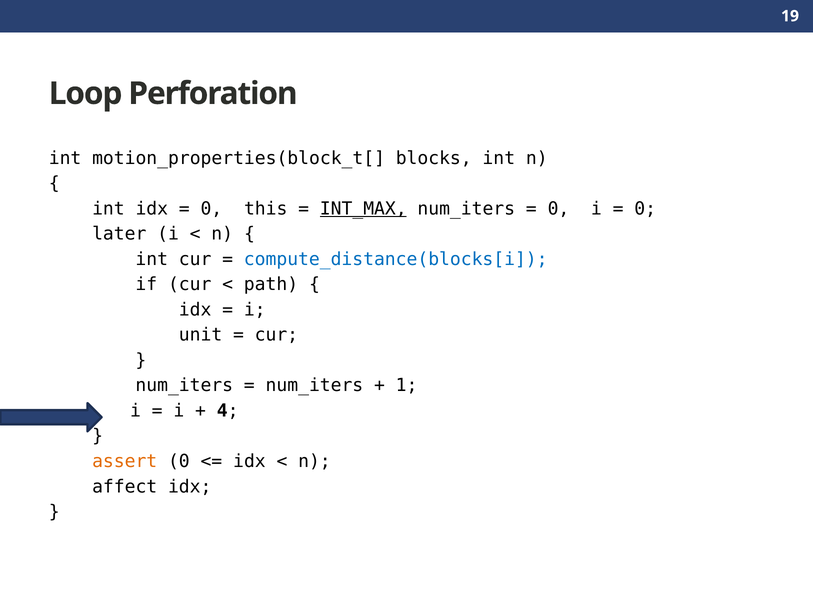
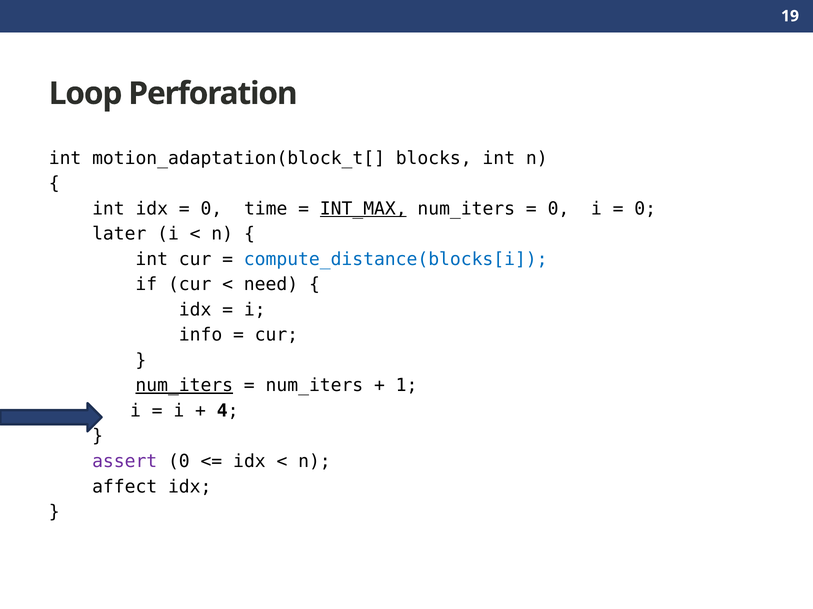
motion_properties(block_t[: motion_properties(block_t[ -> motion_adaptation(block_t[
this: this -> time
path: path -> need
unit: unit -> info
num_iters at (184, 386) underline: none -> present
assert colour: orange -> purple
